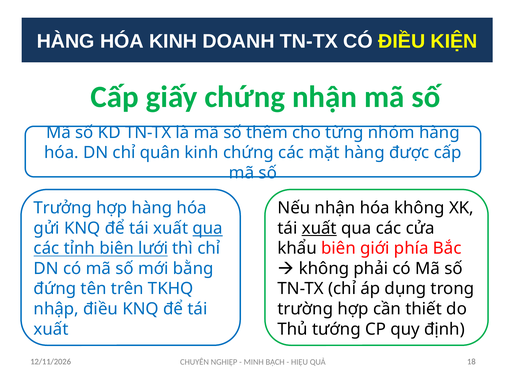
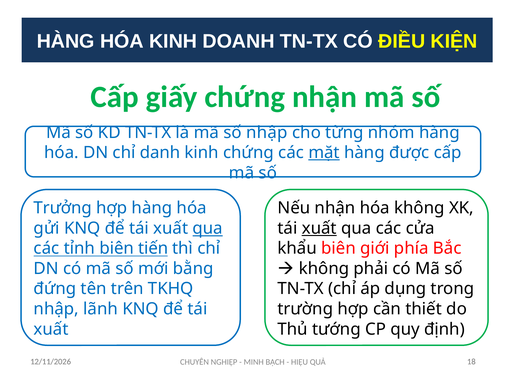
số thêm: thêm -> nhập
quân: quân -> danh
mặt underline: none -> present
lưới: lưới -> tiến
nhập điều: điều -> lãnh
